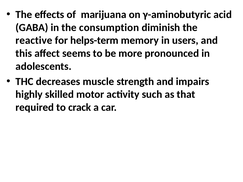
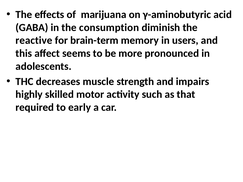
helps-term: helps-term -> brain-term
crack: crack -> early
